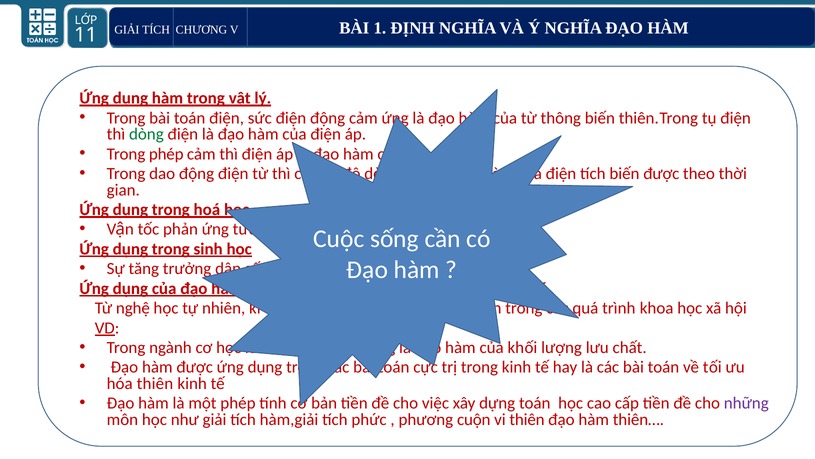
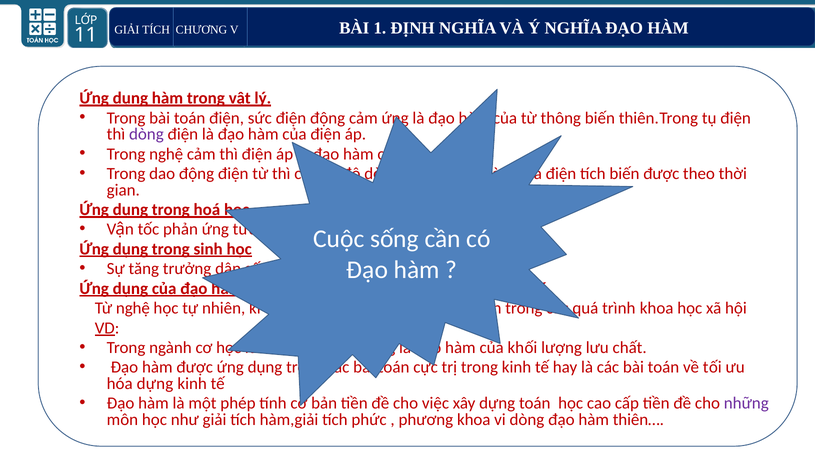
dòng at (146, 134) colour: green -> purple
Trong phép: phép -> nghệ
hóa thiên: thiên -> dựng
phương cuộn: cuộn -> khoa
vi thiên: thiên -> dòng
